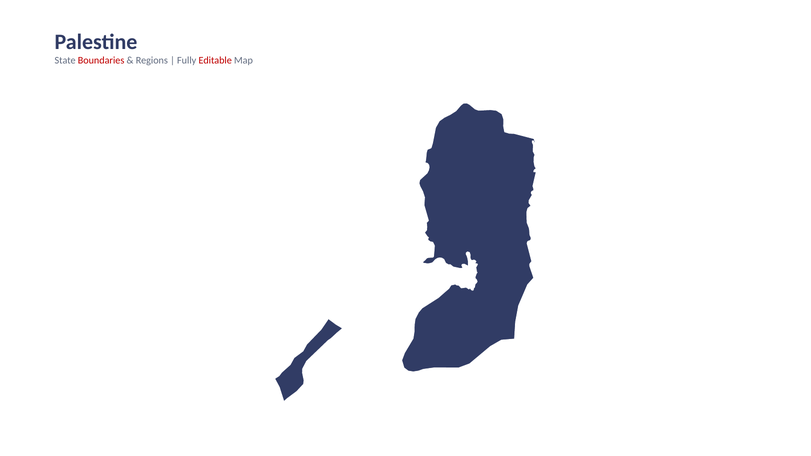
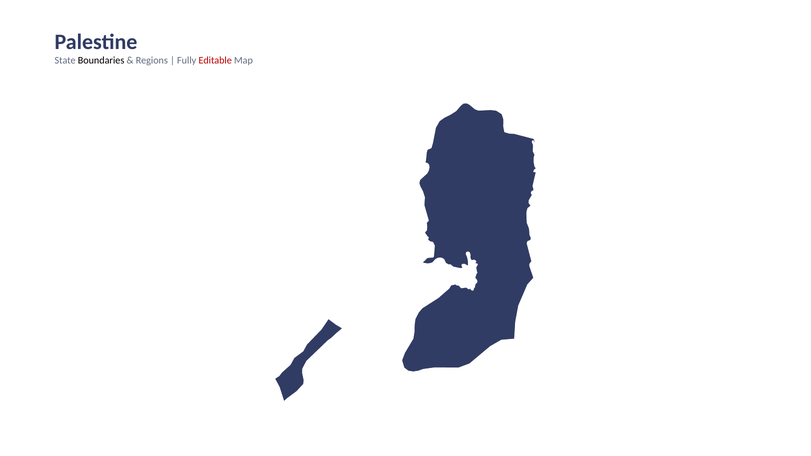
Boundaries colour: red -> black
